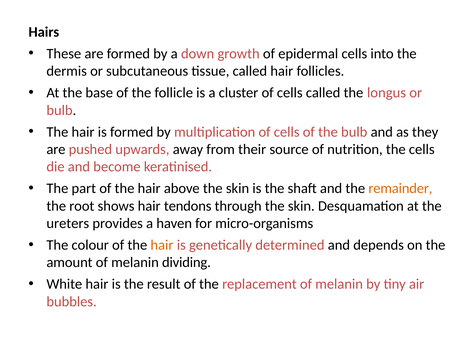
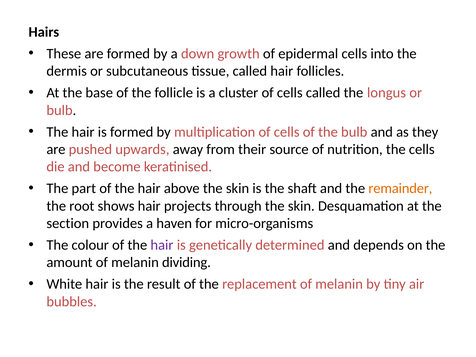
tendons: tendons -> projects
ureters: ureters -> section
hair at (162, 245) colour: orange -> purple
